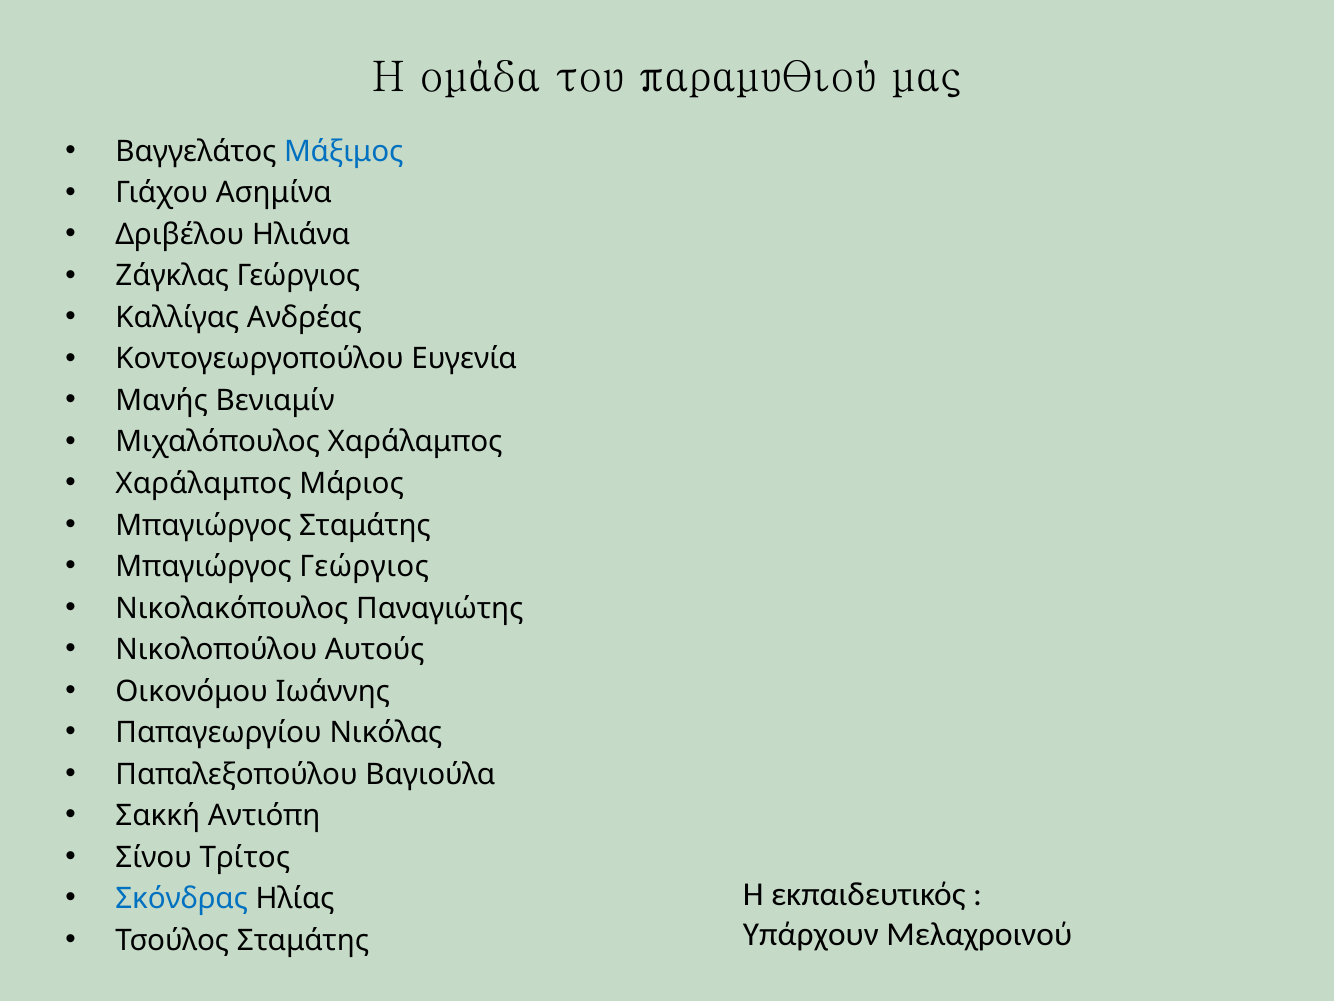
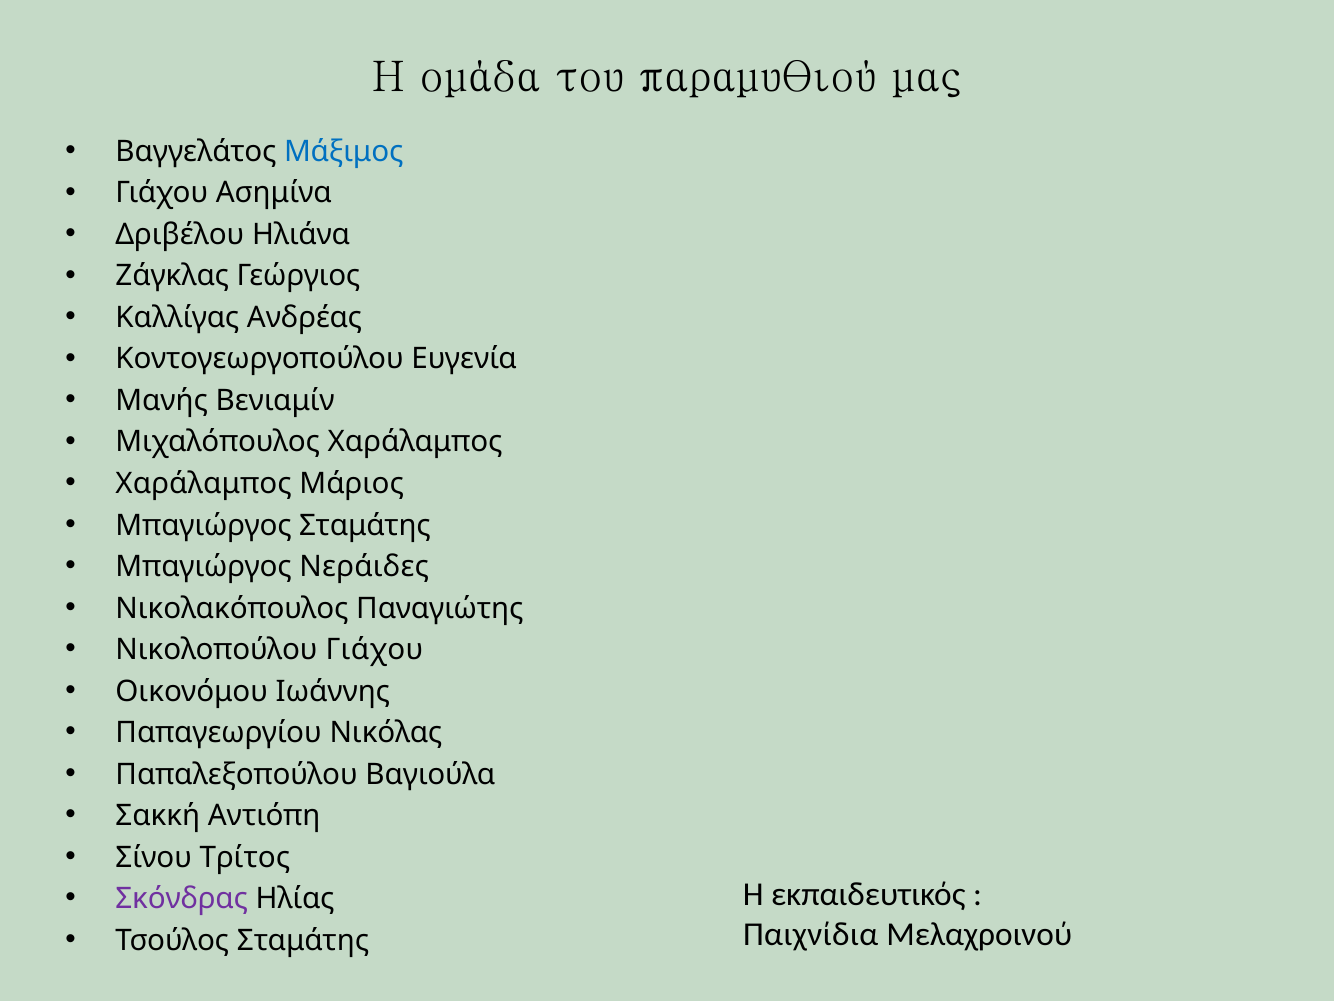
Μπαγιώργος Γεώργιος: Γεώργιος -> Νεράιδες
Νικολοπούλου Αυτούς: Αυτούς -> Γιάχου
Σκόνδρας colour: blue -> purple
Υπάρχουν: Υπάρχουν -> Παιχνίδια
